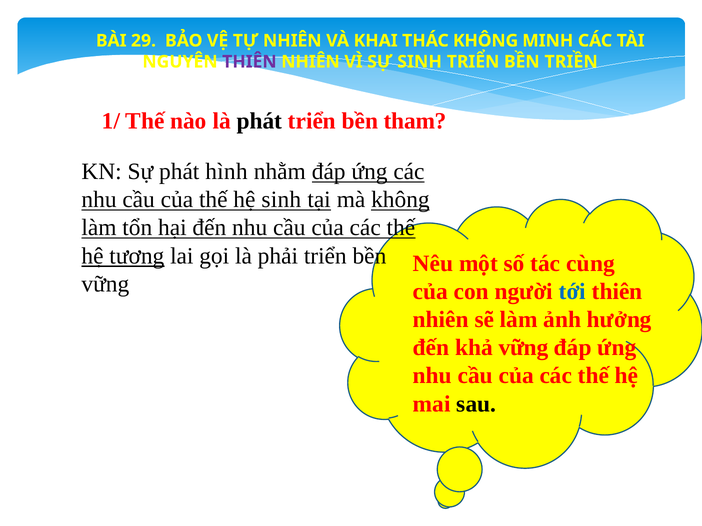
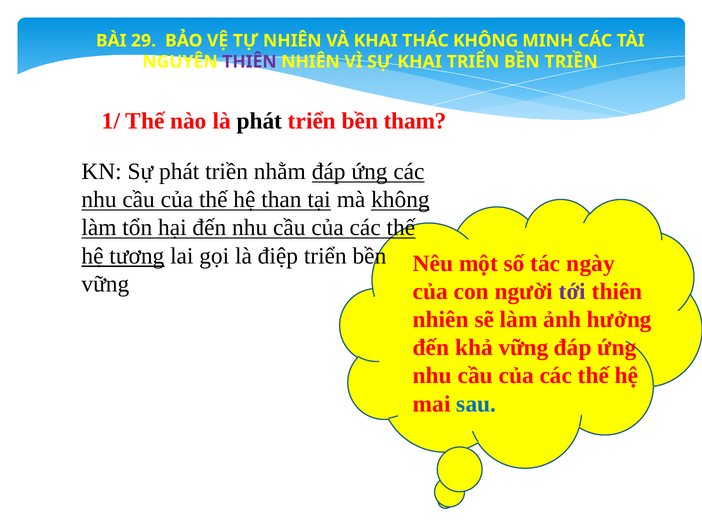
SỰ SINH: SINH -> KHAI
phát hình: hình -> triền
hệ sinh: sinh -> than
phải: phải -> điệp
cùng: cùng -> ngày
tới colour: blue -> purple
sau colour: black -> blue
